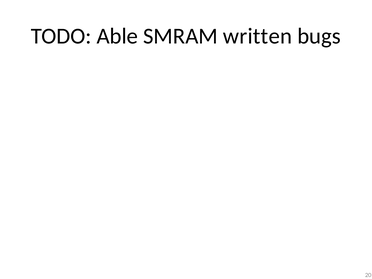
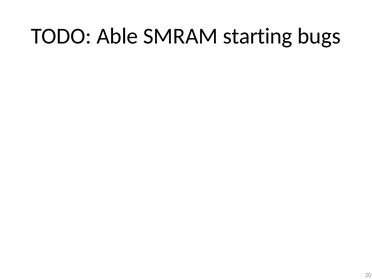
written: written -> starting
